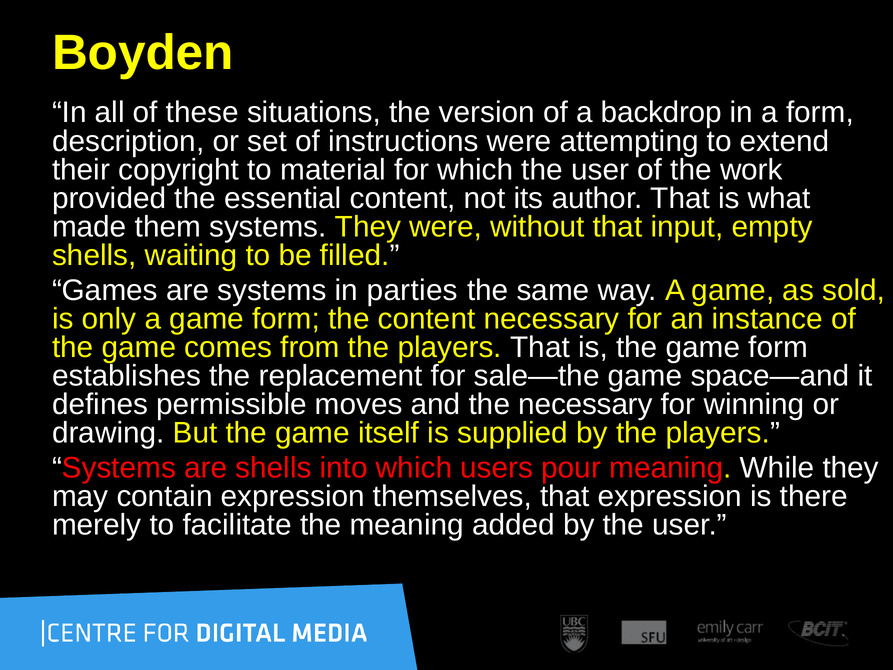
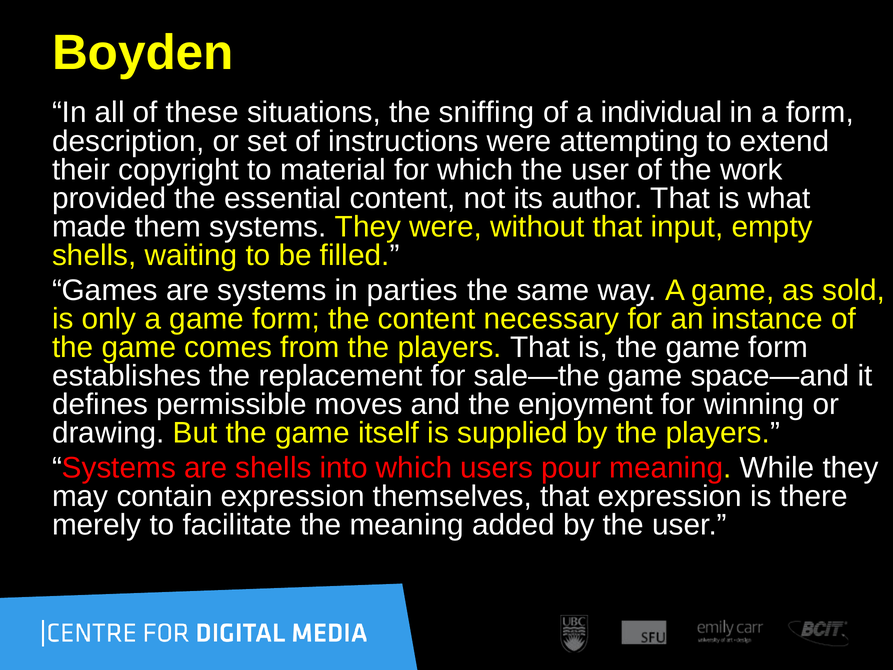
version: version -> sniffing
backdrop: backdrop -> individual
the necessary: necessary -> enjoyment
